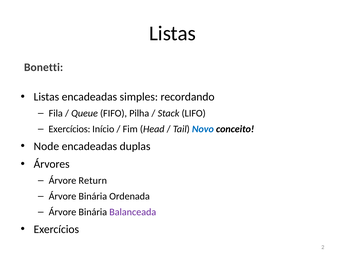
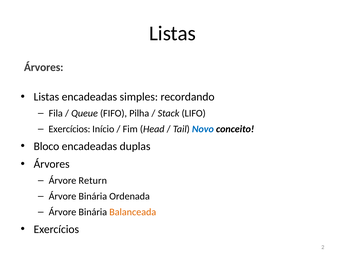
Bonetti at (44, 67): Bonetti -> Árvores
Node: Node -> Bloco
Balanceada colour: purple -> orange
